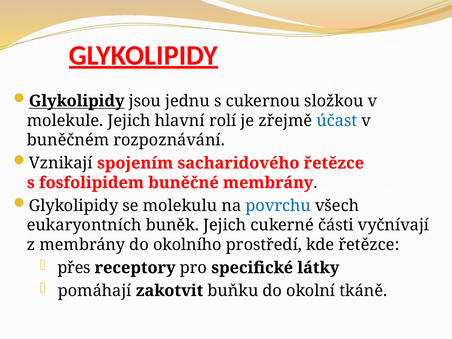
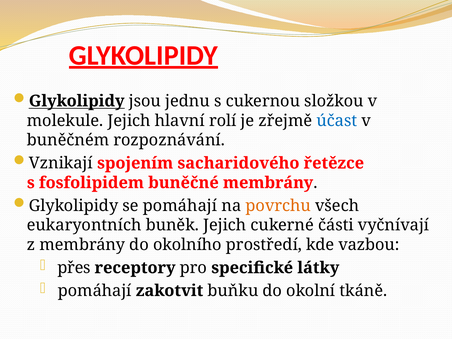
se molekulu: molekulu -> pomáhají
povrchu colour: blue -> orange
kde řetězce: řetězce -> vazbou
